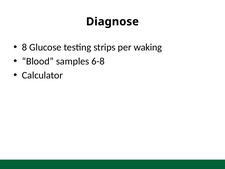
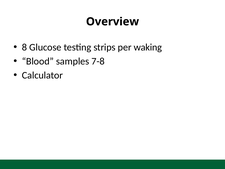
Diagnose: Diagnose -> Overview
6-8: 6-8 -> 7-8
